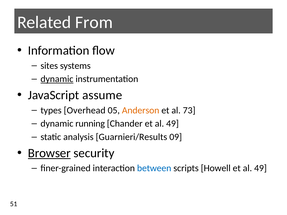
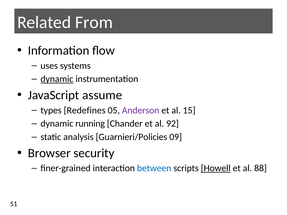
sites: sites -> uses
Overhead: Overhead -> Redefines
Anderson colour: orange -> purple
73: 73 -> 15
Chander et al 49: 49 -> 92
Guarnieri/Results: Guarnieri/Results -> Guarnieri/Policies
Browser underline: present -> none
Howell underline: none -> present
49 at (260, 168): 49 -> 88
